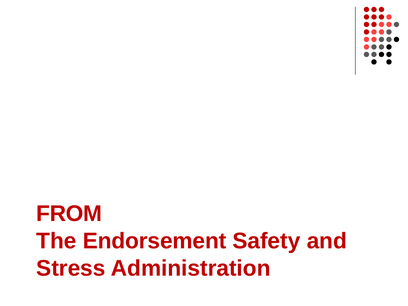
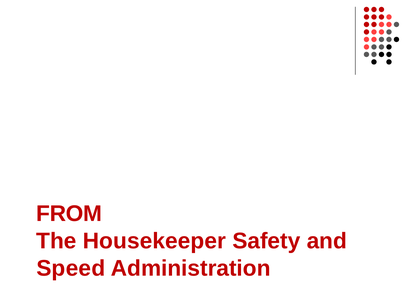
Endorsement: Endorsement -> Housekeeper
Stress: Stress -> Speed
